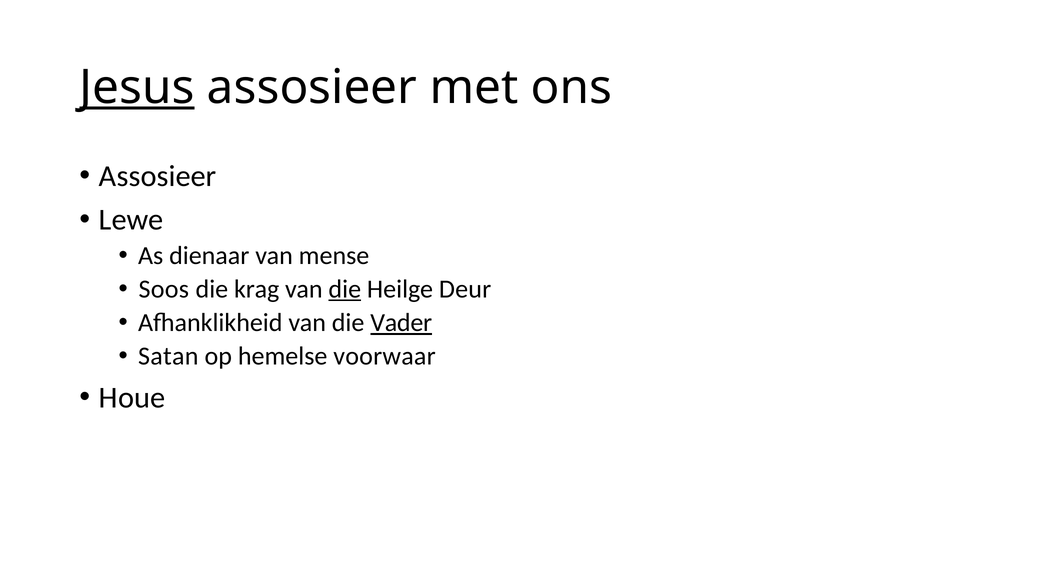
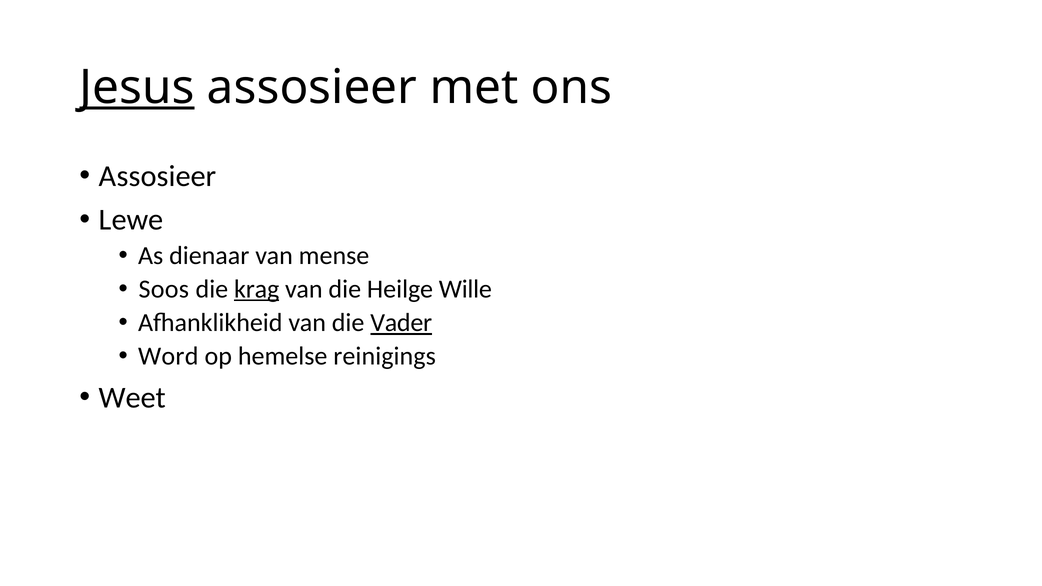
krag underline: none -> present
die at (345, 289) underline: present -> none
Deur: Deur -> Wille
Satan: Satan -> Word
voorwaar: voorwaar -> reinigings
Houe: Houe -> Weet
